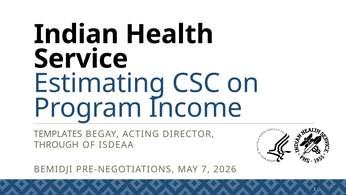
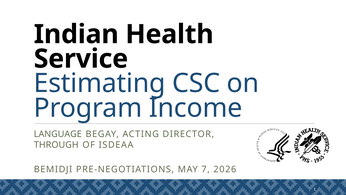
TEMPLATES: TEMPLATES -> LANGUAGE
